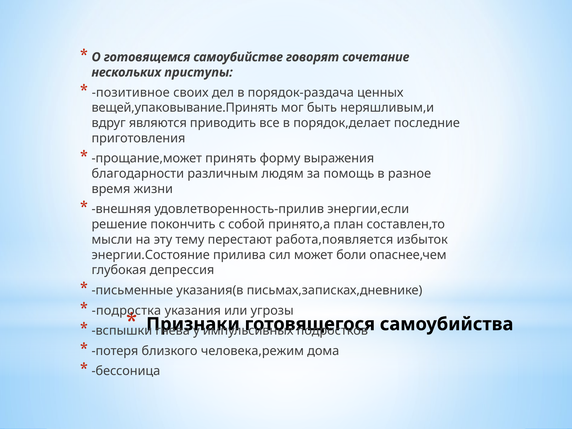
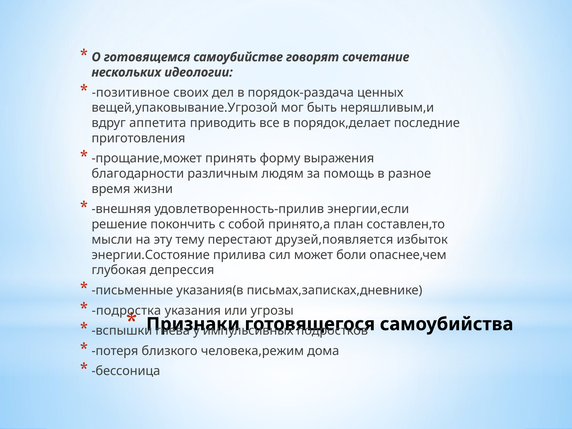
приступы: приступы -> идеологии
вещей,упаковывание.Принять: вещей,упаковывание.Принять -> вещей,упаковывание.Угрозой
являются: являются -> аппетита
работа,появляется: работа,появляется -> друзей,появляется
